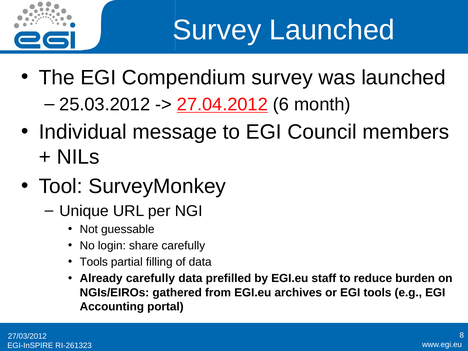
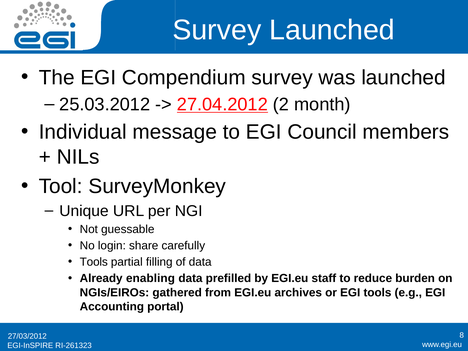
6: 6 -> 2
Already carefully: carefully -> enabling
